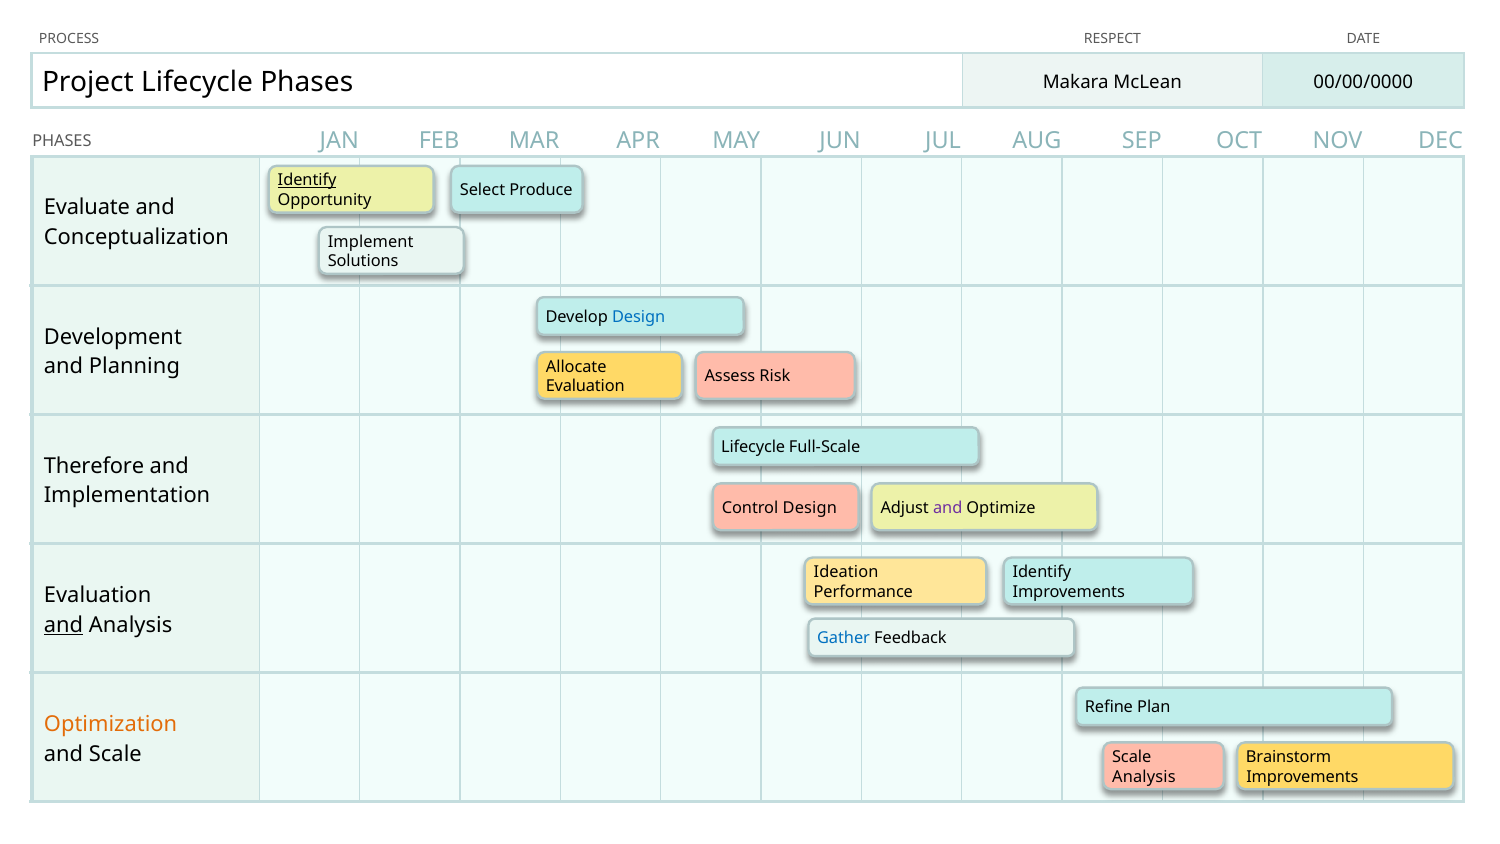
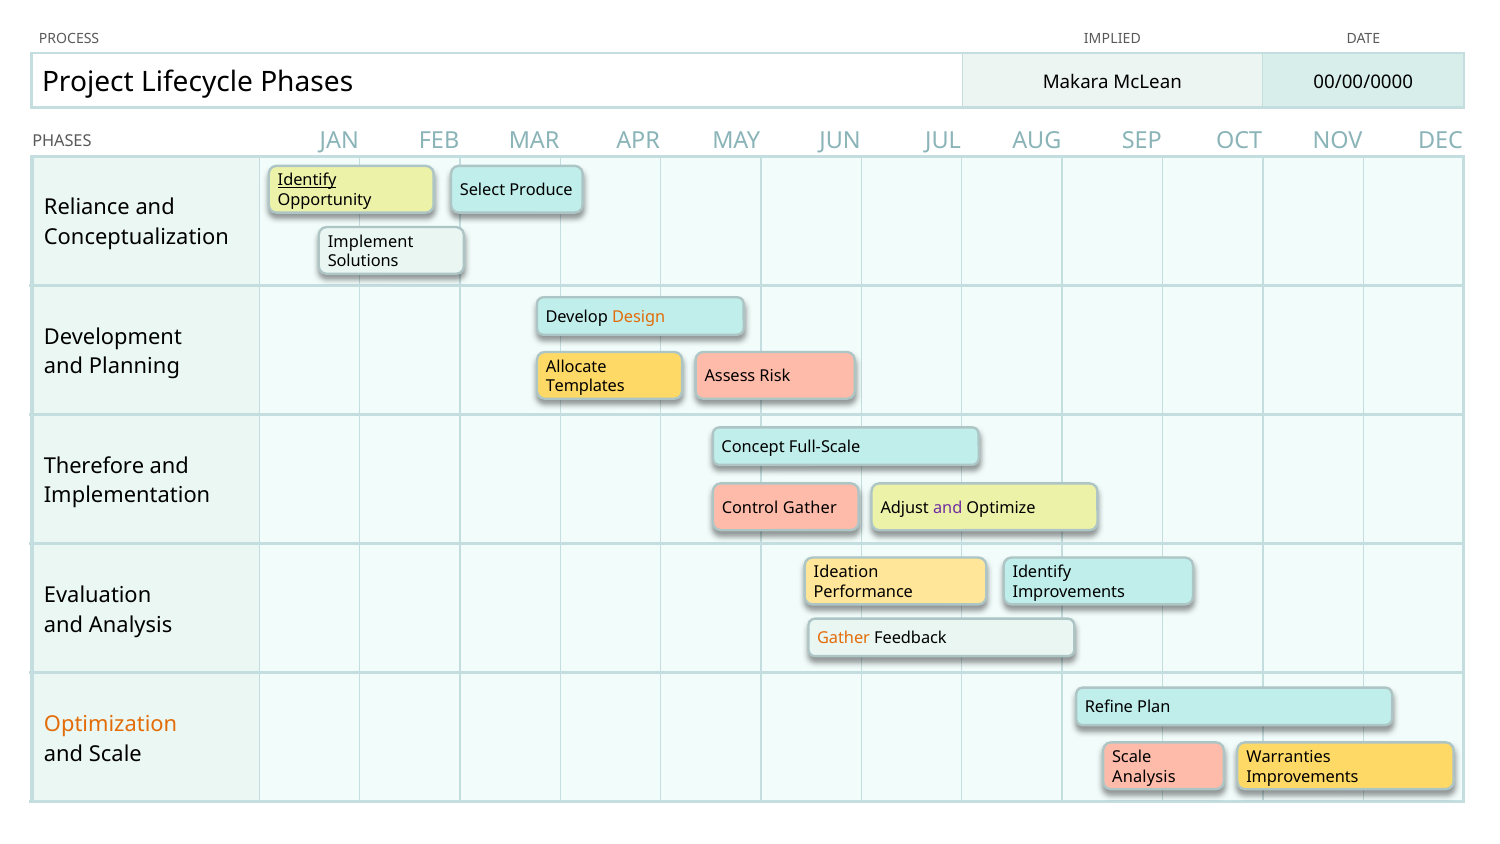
RESPECT: RESPECT -> IMPLIED
Evaluate: Evaluate -> Reliance
Design at (639, 317) colour: blue -> orange
Evaluation at (585, 386): Evaluation -> Templates
Lifecycle at (753, 447): Lifecycle -> Concept
Control Design: Design -> Gather
and at (64, 625) underline: present -> none
Gather at (844, 638) colour: blue -> orange
Brainstorm: Brainstorm -> Warranties
